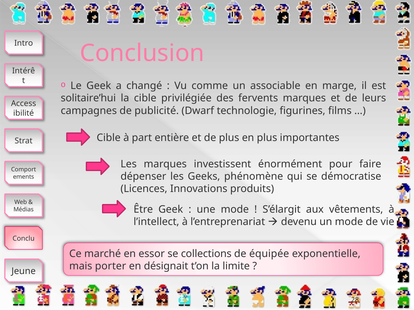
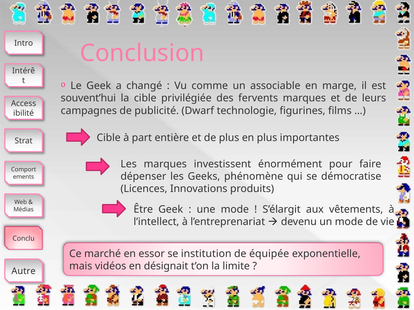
solitaire’hui: solitaire’hui -> souvent’hui
collections: collections -> institution
porter: porter -> vidéos
Jeune: Jeune -> Autre
